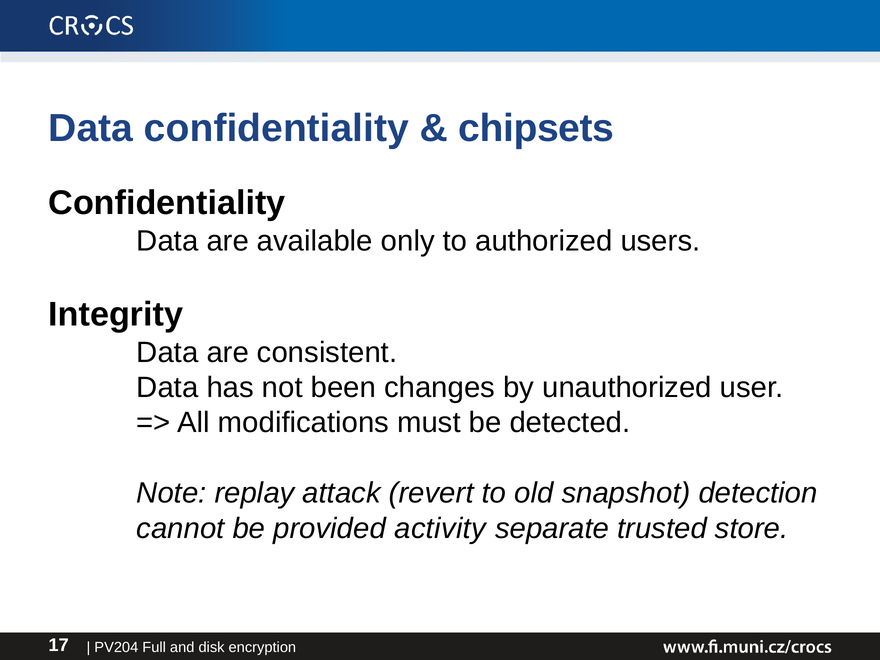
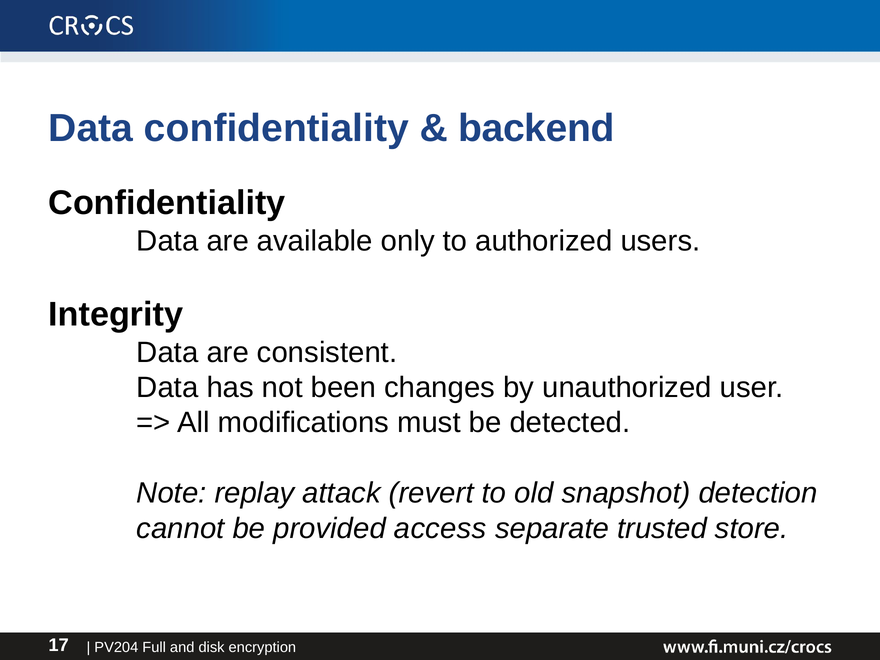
chipsets: chipsets -> backend
activity: activity -> access
